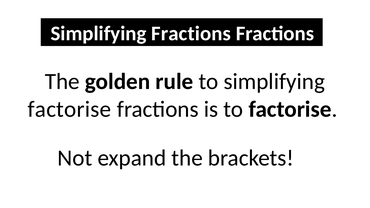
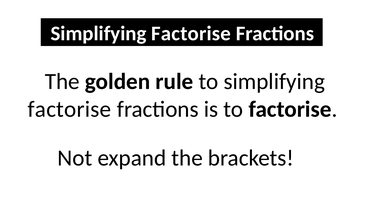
Fractions at (191, 34): Fractions -> Factorise
